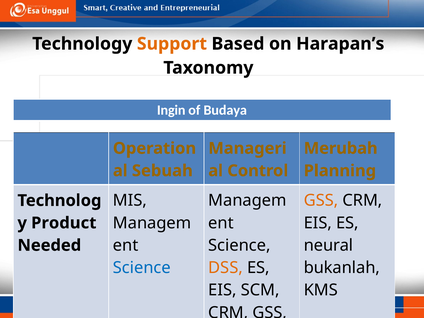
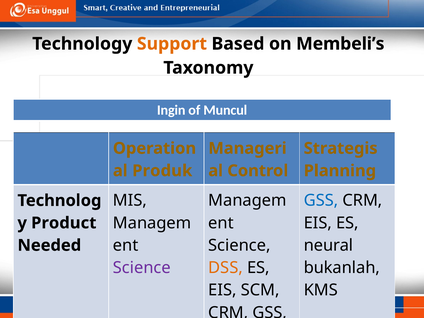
Harapan’s: Harapan’s -> Membeli’s
Budaya: Budaya -> Muncul
Merubah: Merubah -> Strategis
Sebuah: Sebuah -> Produk
GSS at (321, 201) colour: orange -> blue
Science at (142, 268) colour: blue -> purple
